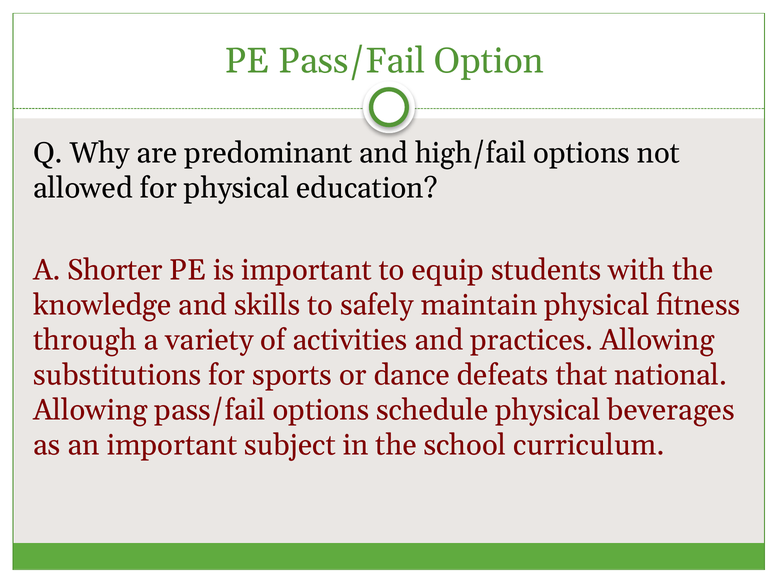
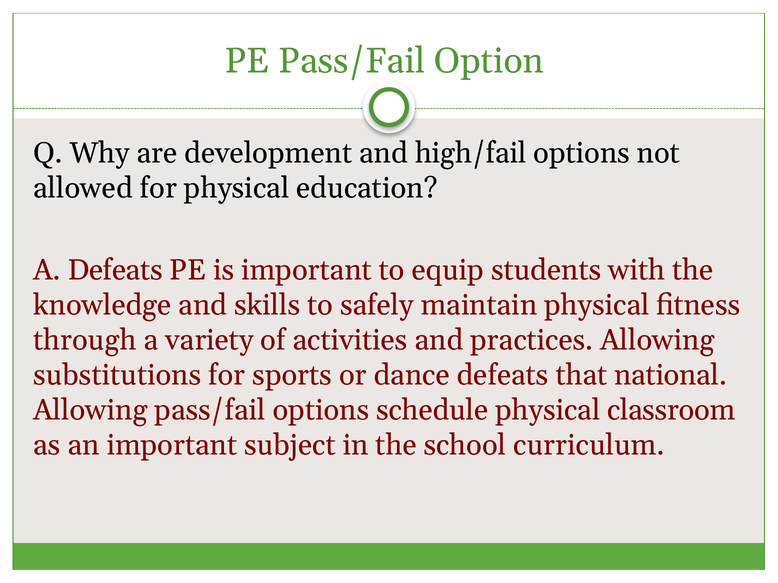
predominant: predominant -> development
A Shorter: Shorter -> Defeats
beverages: beverages -> classroom
